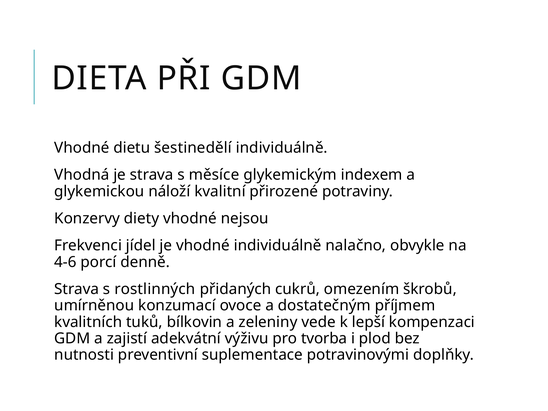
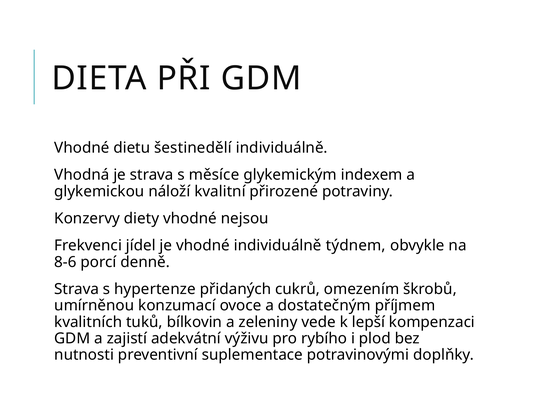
nalačno: nalačno -> týdnem
4-6: 4-6 -> 8-6
rostlinných: rostlinných -> hypertenze
tvorba: tvorba -> rybího
